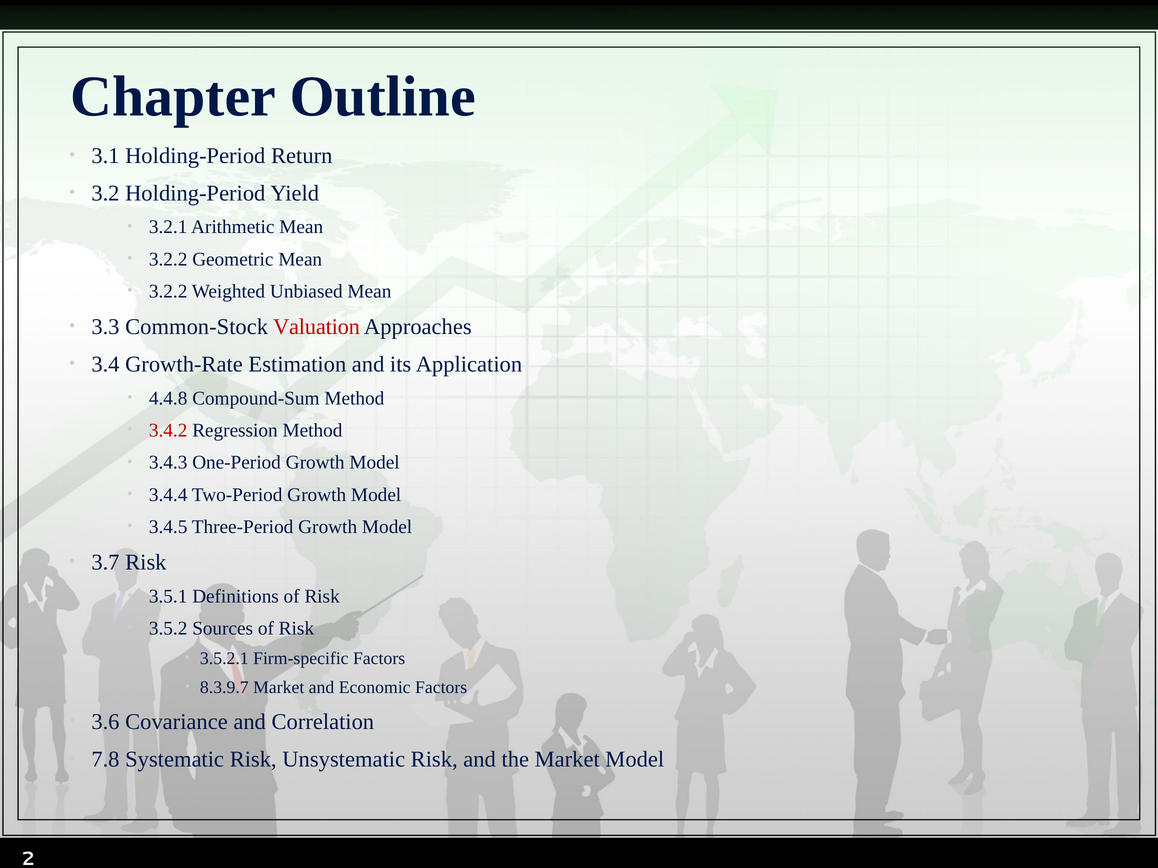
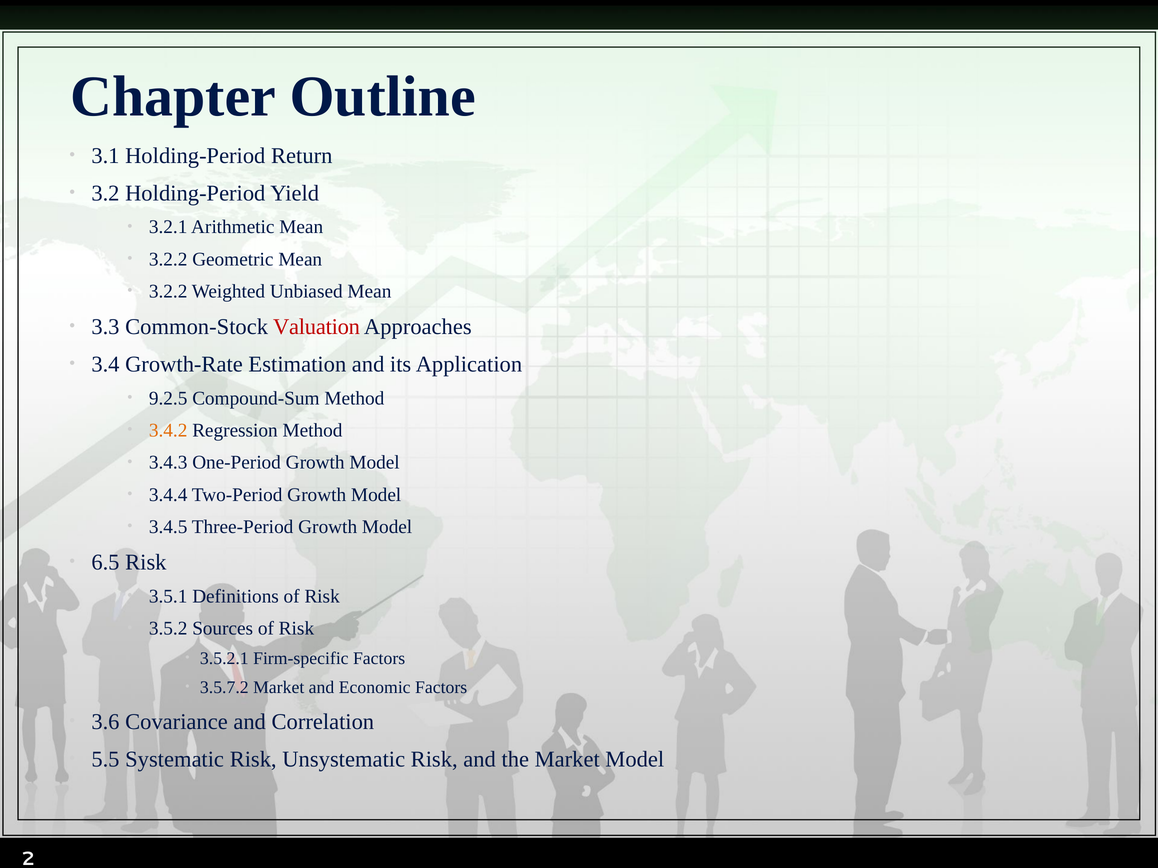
4.4.8: 4.4.8 -> 9.2.5
3.4.2 colour: red -> orange
3.7: 3.7 -> 6.5
8.3.9.7: 8.3.9.7 -> 3.5.7.2
7.8: 7.8 -> 5.5
